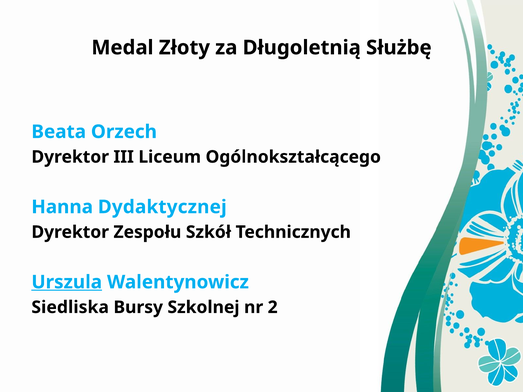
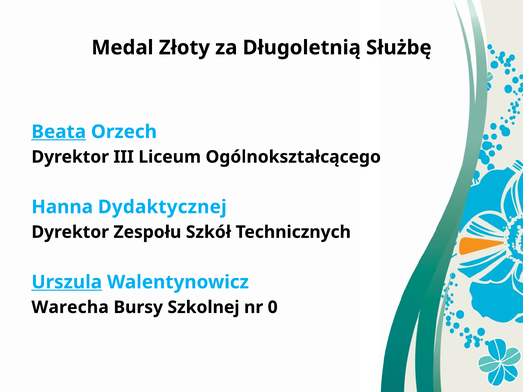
Beata underline: none -> present
Siedliska: Siedliska -> Warecha
2: 2 -> 0
